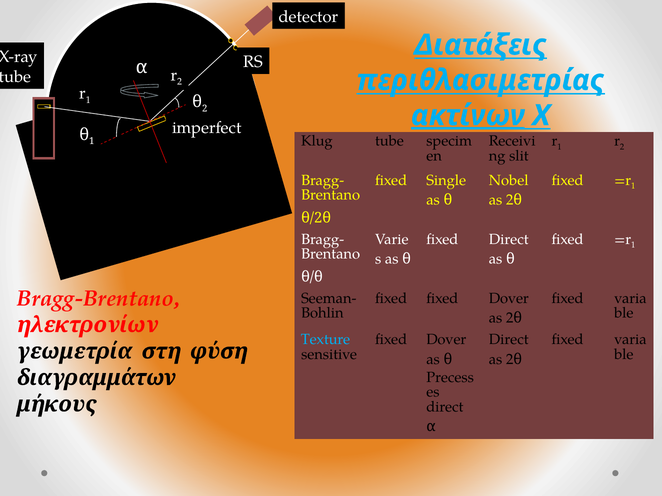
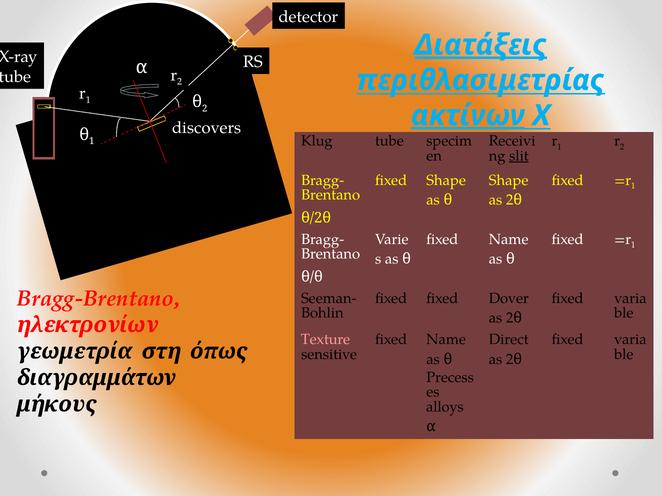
Διατάξεις underline: none -> present
imperfect: imperfect -> discovers
slit underline: none -> present
fixed Single: Single -> Shape
Nobel at (509, 180): Nobel -> Shape
Direct at (509, 240): Direct -> Name
Texture colour: light blue -> pink
Dover at (446, 340): Dover -> Name
φύση: φύση -> όπως
direct at (445, 407): direct -> alloys
